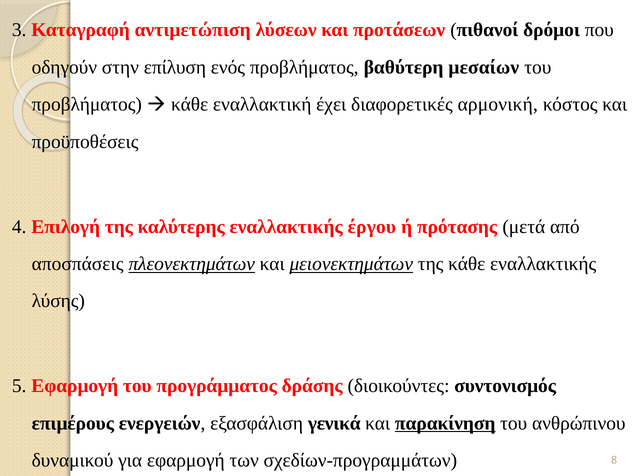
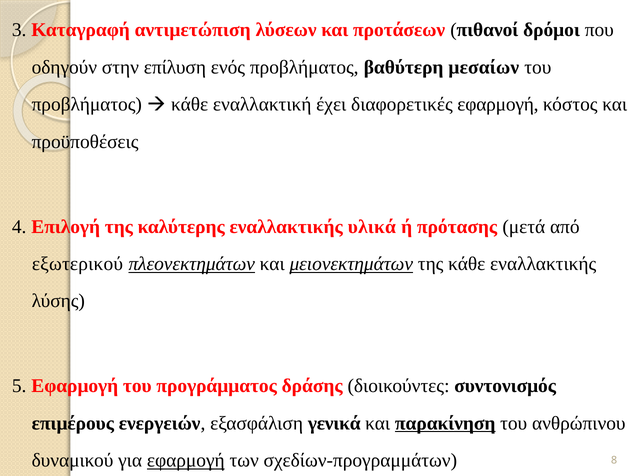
διαφορετικές αρμονική: αρμονική -> εφαρμογή
έργου: έργου -> υλικά
αποσπάσεις: αποσπάσεις -> εξωτερικού
εφαρμογή at (186, 461) underline: none -> present
